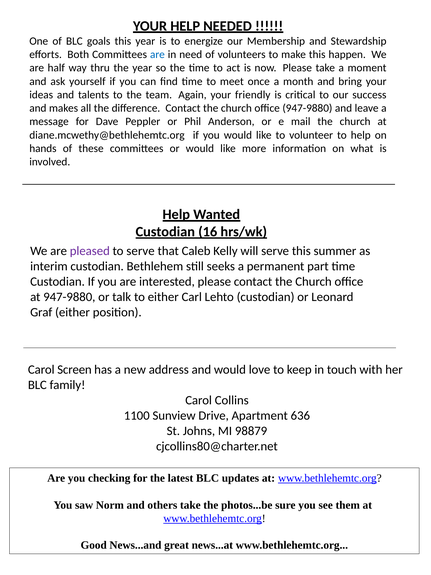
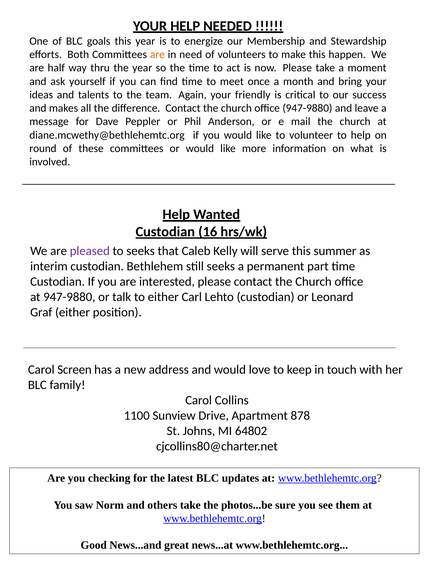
are at (157, 54) colour: blue -> orange
hands: hands -> round
to serve: serve -> seeks
636: 636 -> 878
98879: 98879 -> 64802
